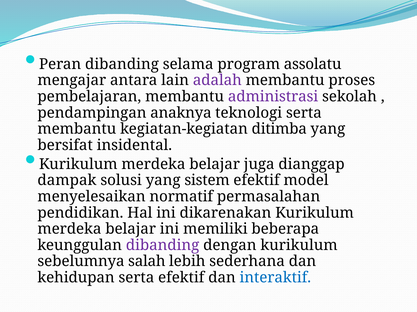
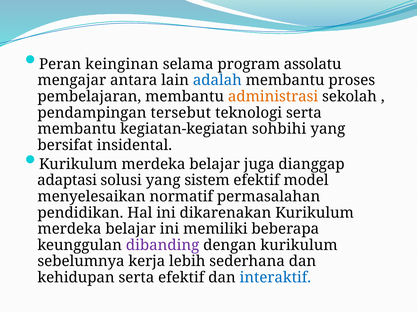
Peran dibanding: dibanding -> keinginan
adalah colour: purple -> blue
administrasi colour: purple -> orange
anaknya: anaknya -> tersebut
ditimba: ditimba -> sohbihi
dampak: dampak -> adaptasi
salah: salah -> kerja
